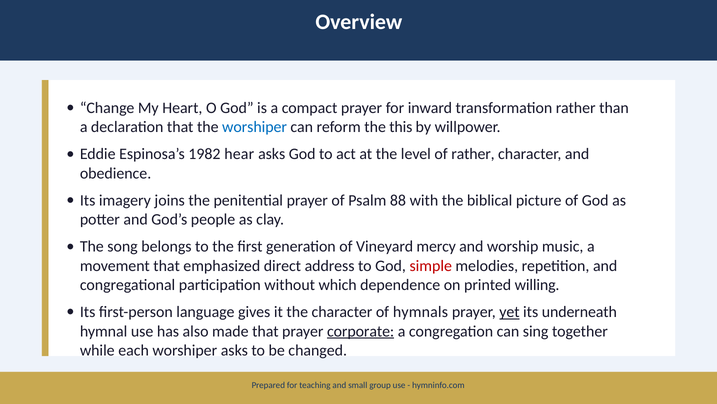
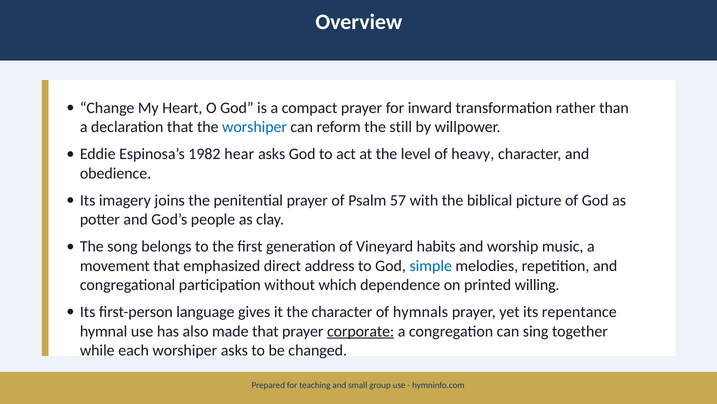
this: this -> still
of rather: rather -> heavy
88: 88 -> 57
mercy: mercy -> habits
simple colour: red -> blue
yet underline: present -> none
underneath: underneath -> repentance
